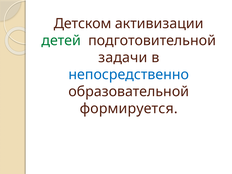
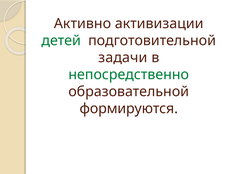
Детском: Детском -> Активно
непосредственно colour: blue -> green
формируется: формируется -> формируются
